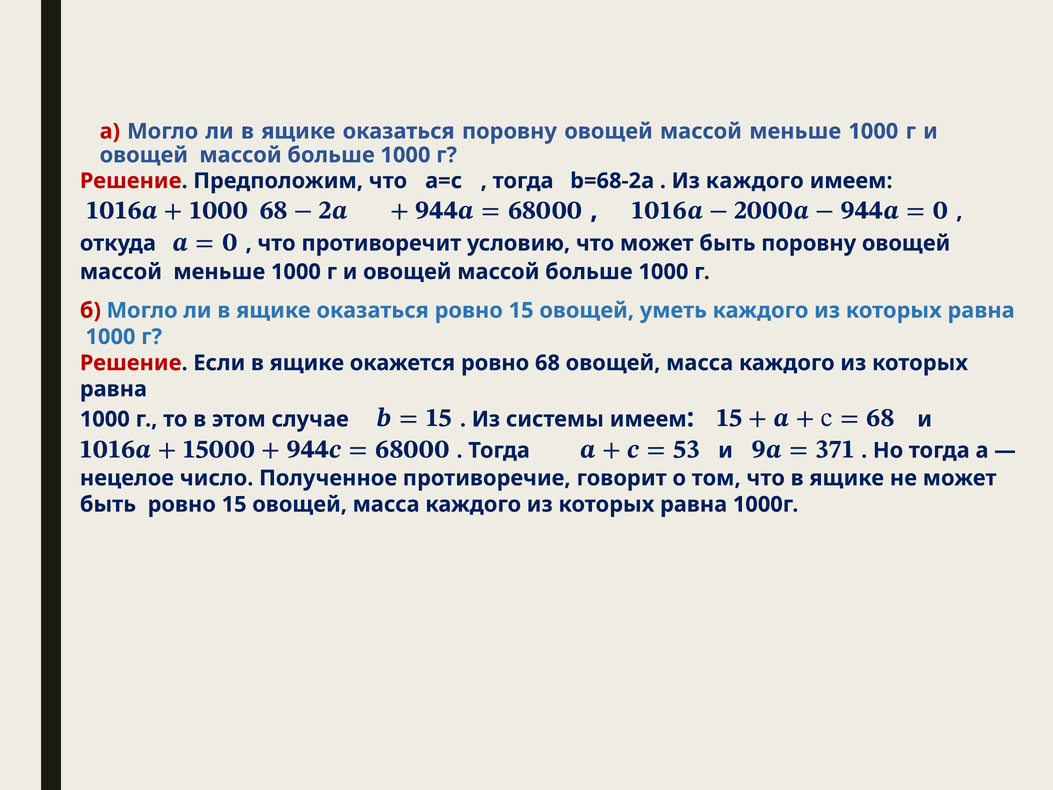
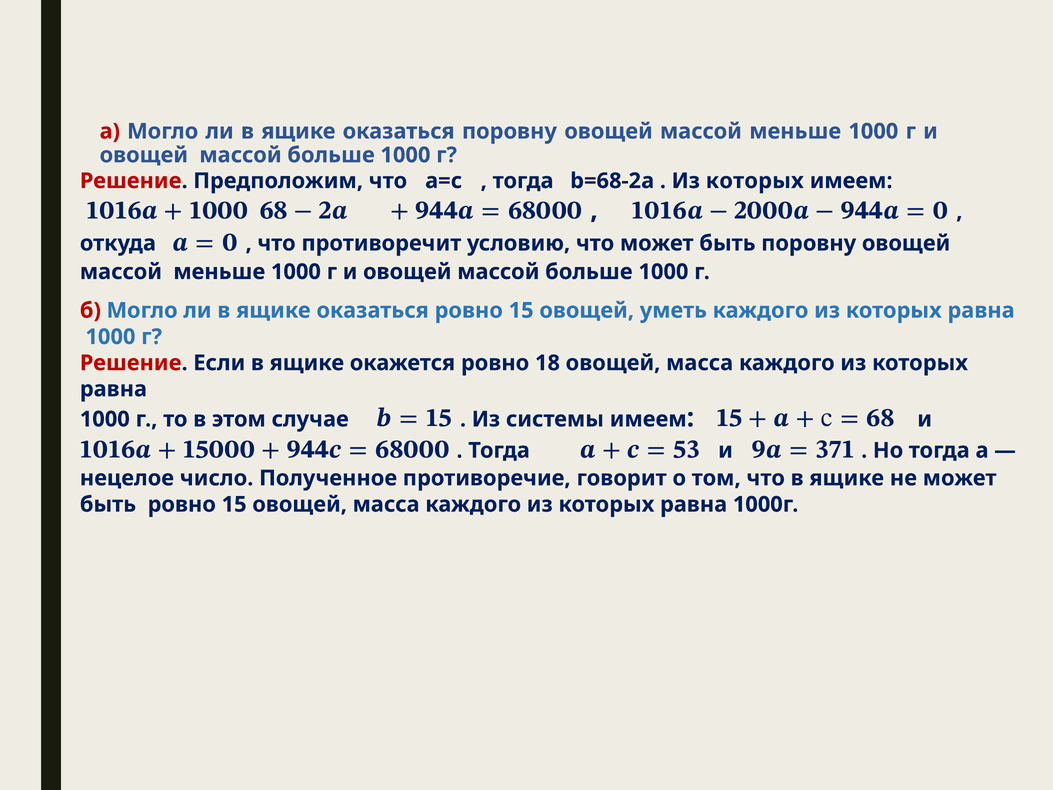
каждого at (755, 181): каждого -> которых
68: 68 -> 18
